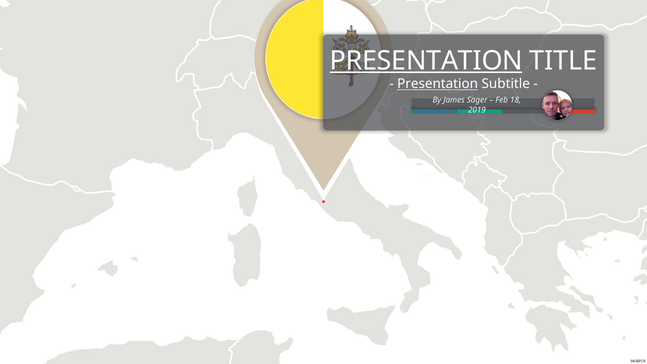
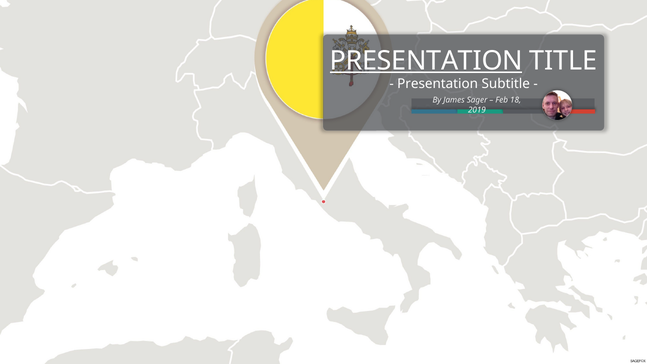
Presentation at (438, 84) underline: present -> none
